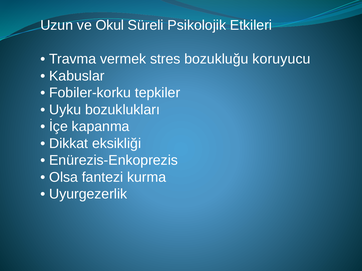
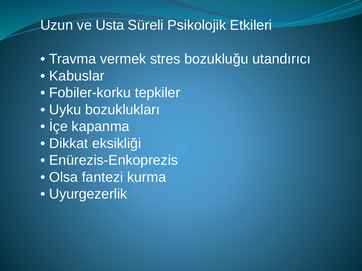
Okul: Okul -> Usta
koruyucu: koruyucu -> utandırıcı
